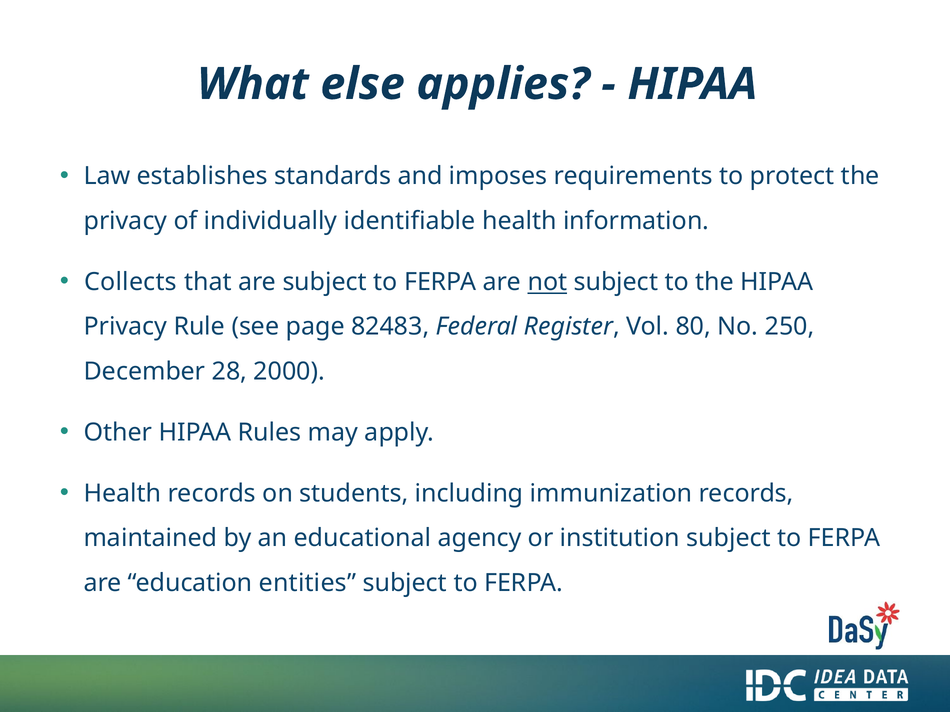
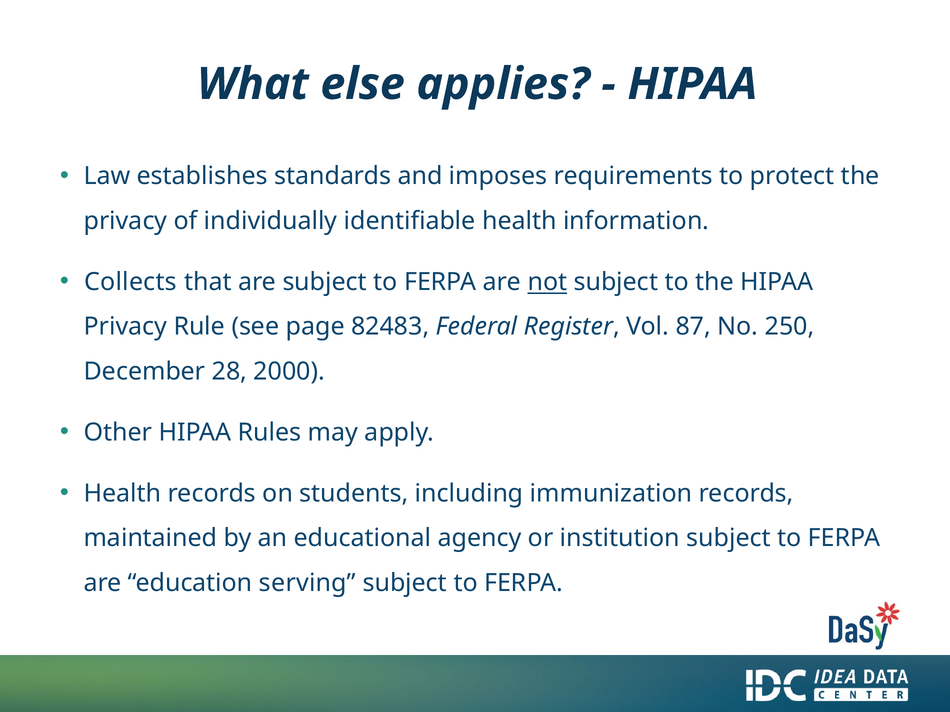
80: 80 -> 87
entities: entities -> serving
